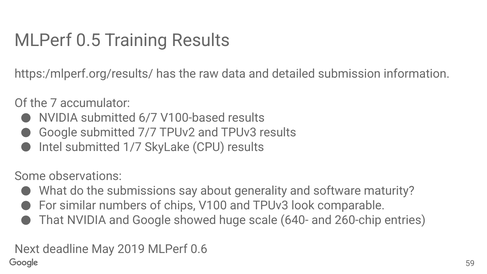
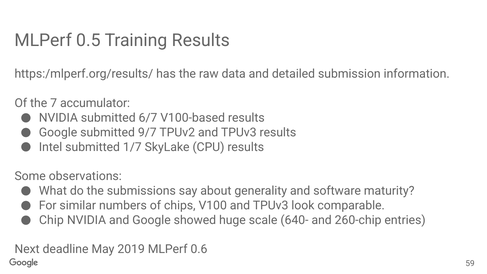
7/7: 7/7 -> 9/7
That: That -> Chip
